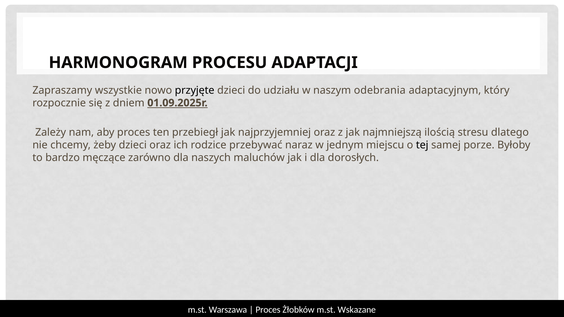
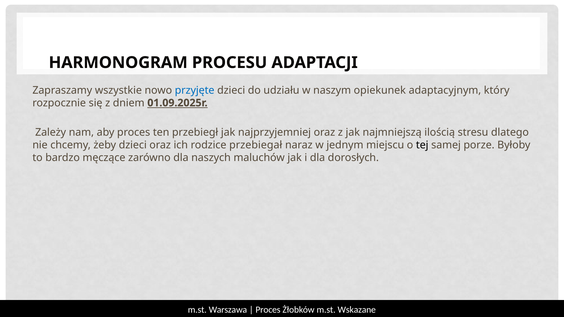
przyjęte colour: black -> blue
odebrania: odebrania -> opiekunek
przebywać: przebywać -> przebiegał
